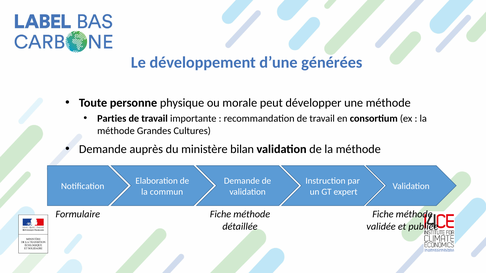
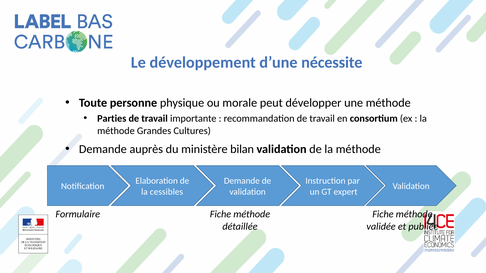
générées: générées -> nécessite
commun: commun -> cessibles
